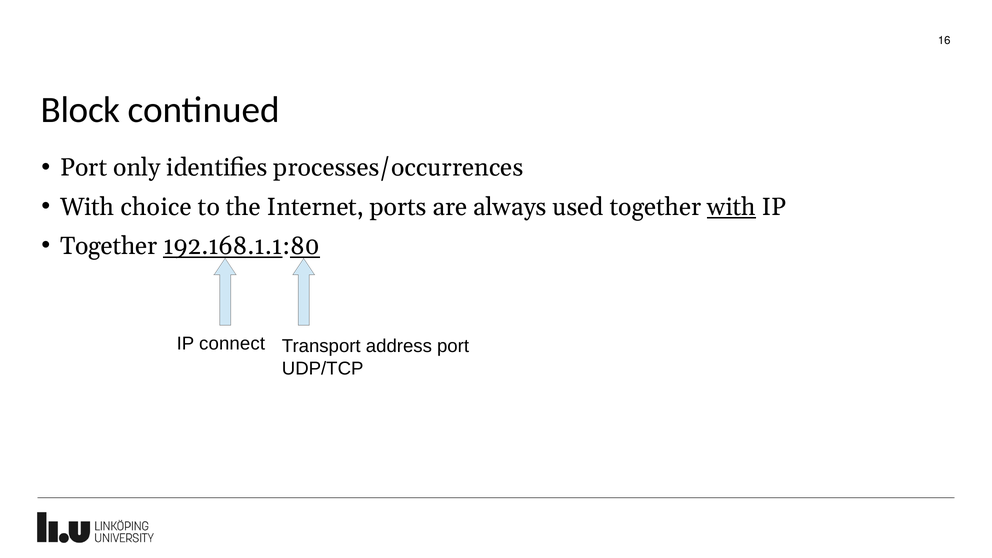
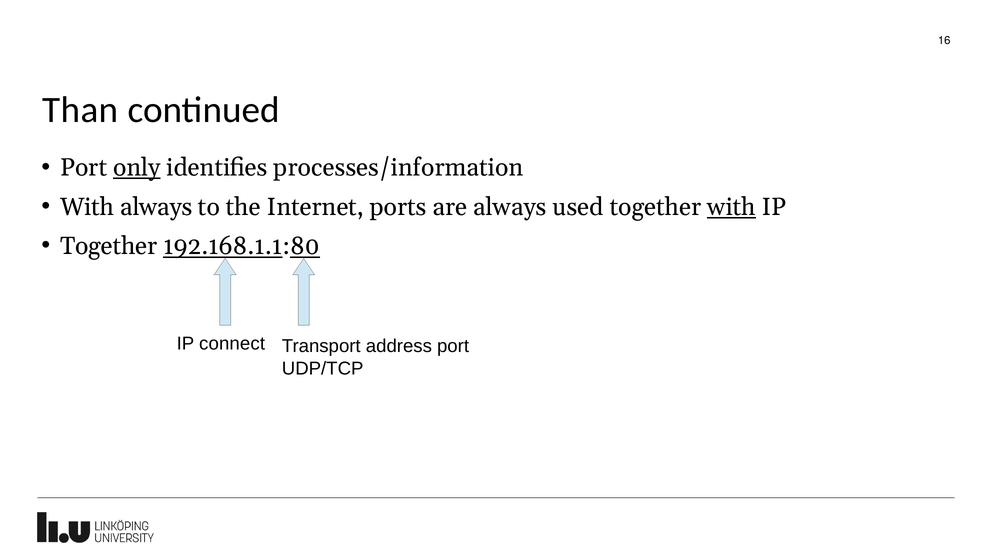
Block: Block -> Than
only underline: none -> present
processes/occurrences: processes/occurrences -> processes/information
With choice: choice -> always
